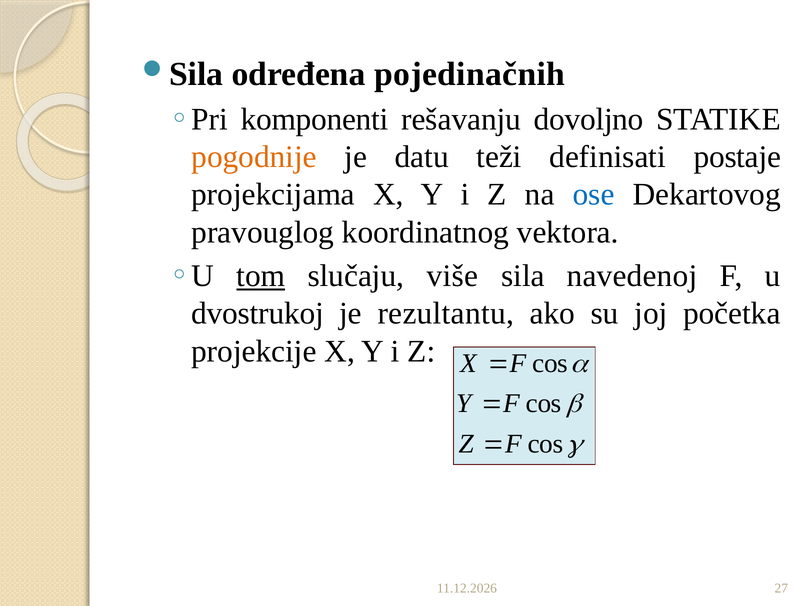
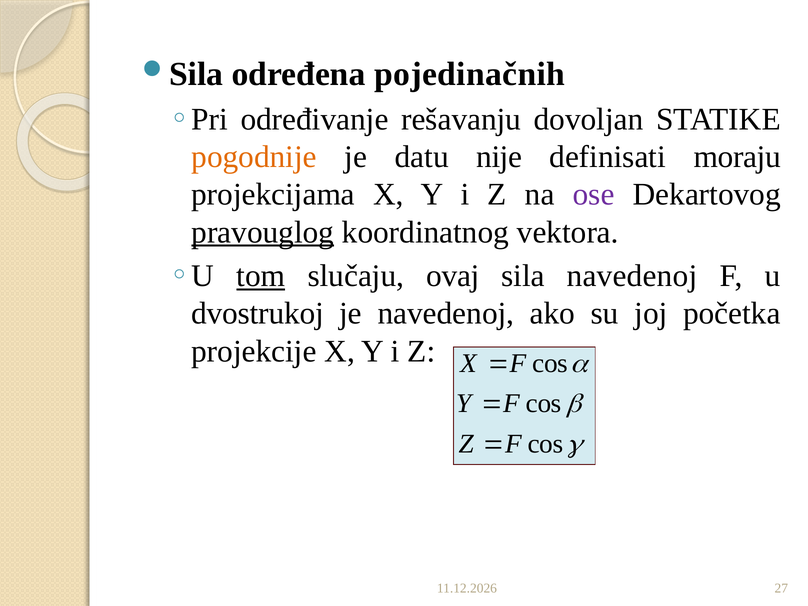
komponenti: komponenti -> određivanje
dovoljno: dovoljno -> dovoljan
teži: teži -> nije
postaje: postaje -> moraju
ose colour: blue -> purple
pravouglog underline: none -> present
više: više -> ovaj
je rezultantu: rezultantu -> navedenoj
